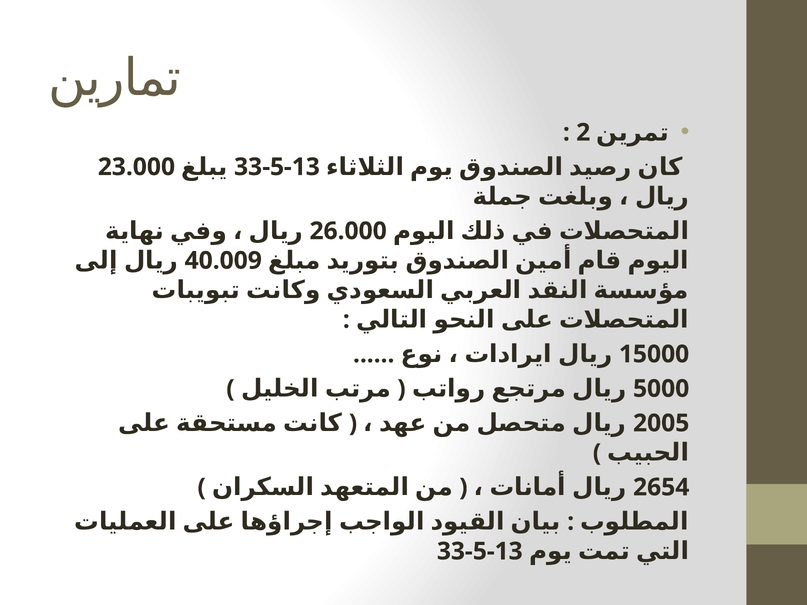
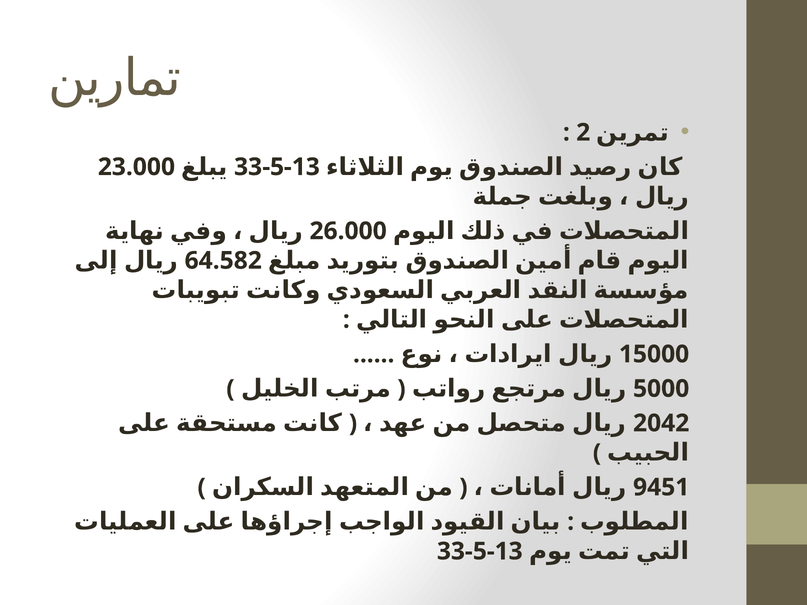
40.009: 40.009 -> 64.582
2005: 2005 -> 2042
2654: 2654 -> 9451
